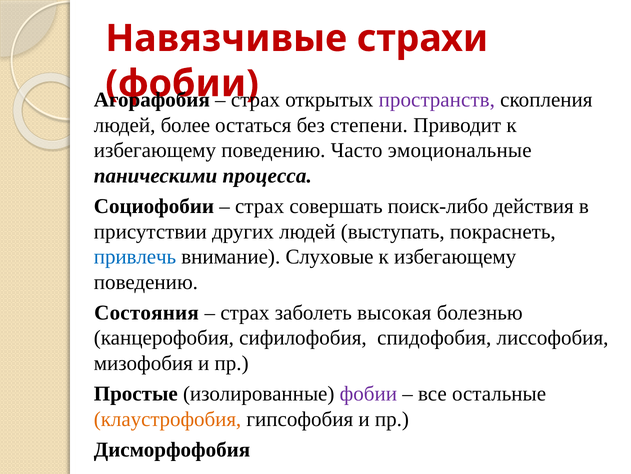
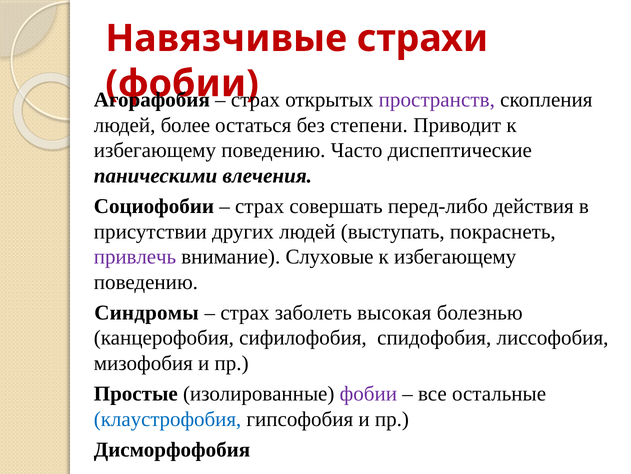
эмоциональные: эмоциональные -> диспептические
процесса: процесса -> влечения
поиск-либо: поиск-либо -> перед-либо
привлечь colour: blue -> purple
Состояния: Состояния -> Синдромы
клаустрофобия colour: orange -> blue
